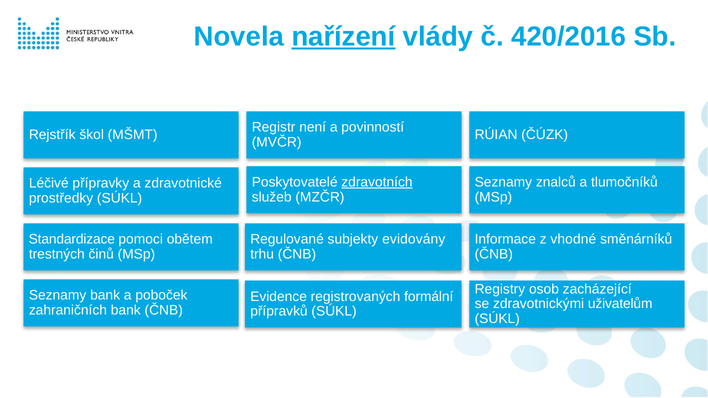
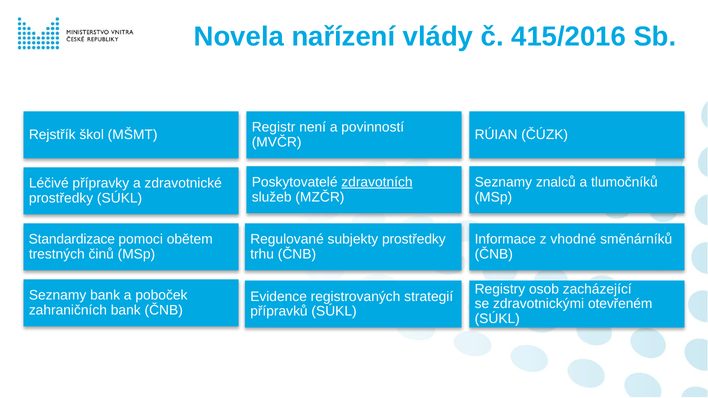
nařízení underline: present -> none
420/2016: 420/2016 -> 415/2016
subjekty evidovány: evidovány -> prostředky
formální: formální -> strategií
uživatelům: uživatelům -> otevřeném
